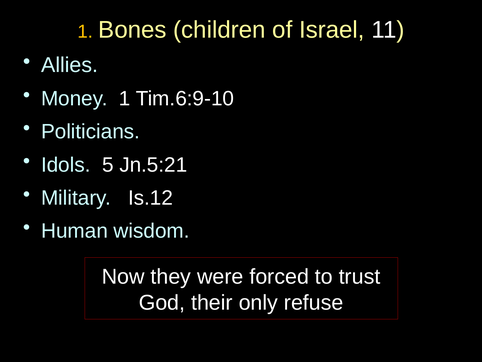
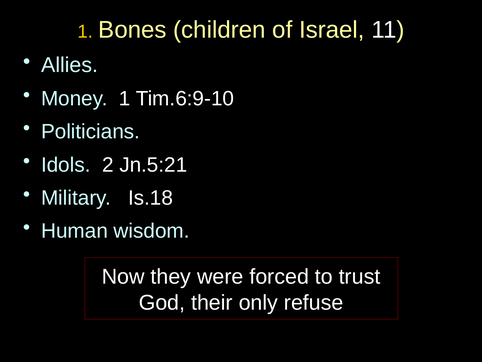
5: 5 -> 2
Is.12: Is.12 -> Is.18
